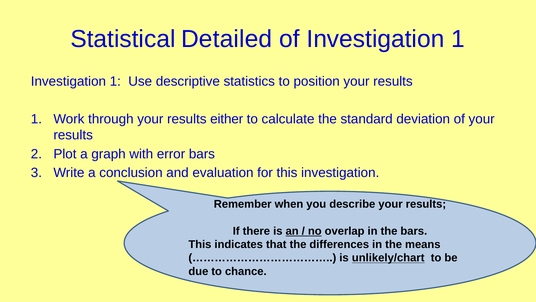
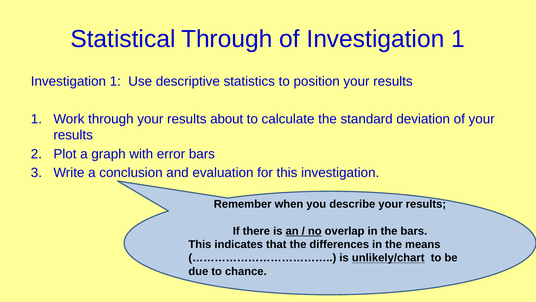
Statistical Detailed: Detailed -> Through
either: either -> about
